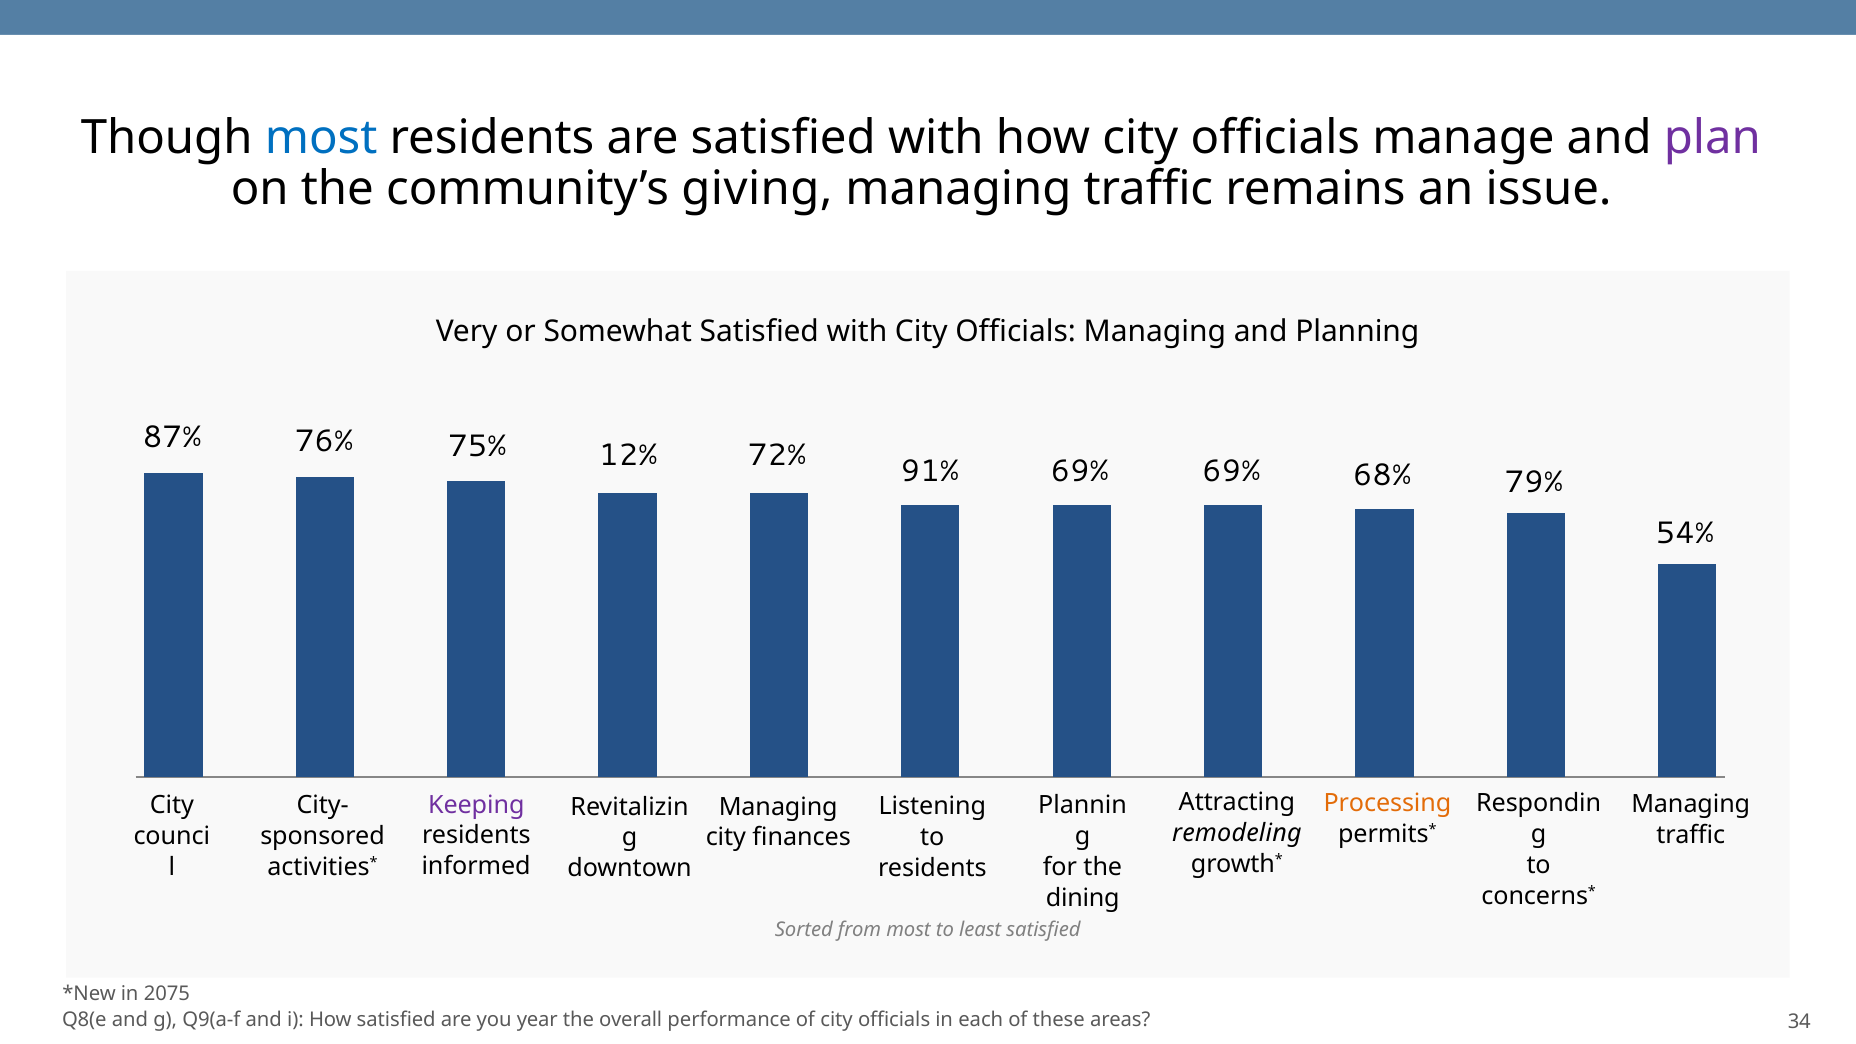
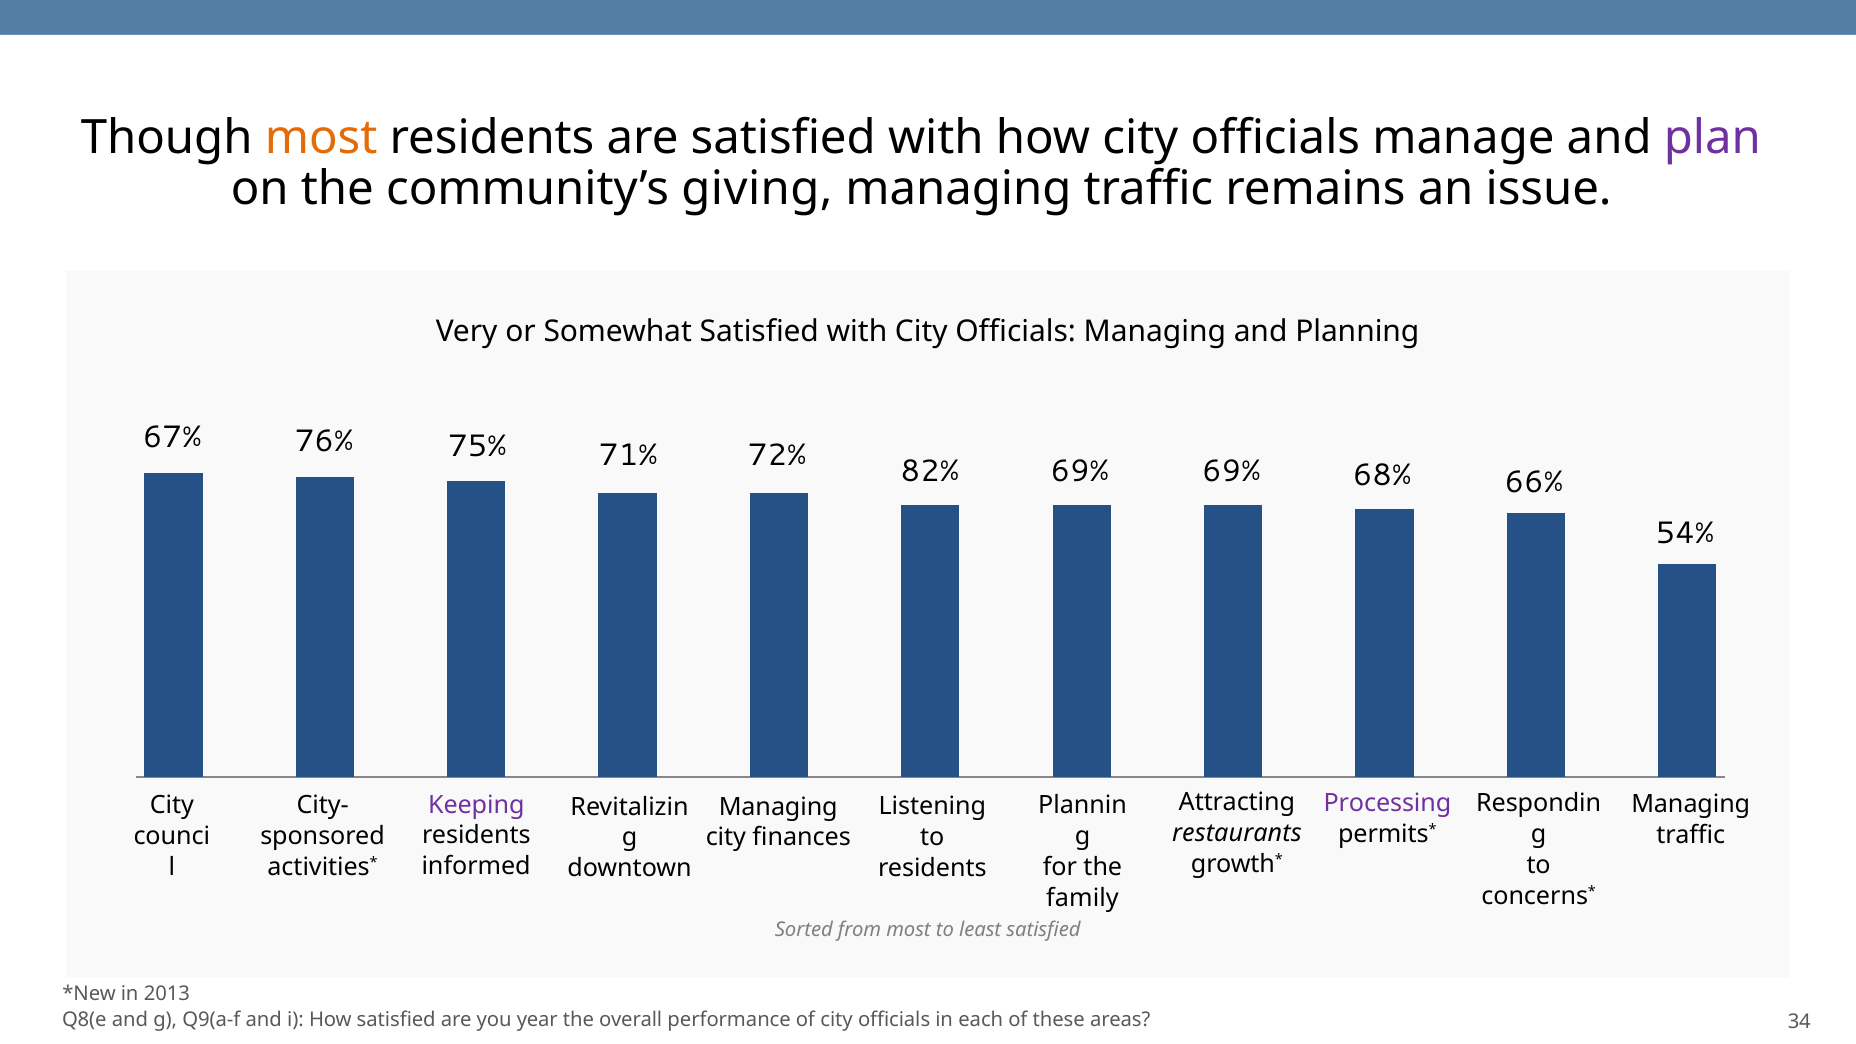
most at (321, 138) colour: blue -> orange
87%: 87% -> 67%
12%: 12% -> 71%
91%: 91% -> 82%
79%: 79% -> 66%
Processing colour: orange -> purple
remodeling: remodeling -> restaurants
dining: dining -> family
2075: 2075 -> 2013
